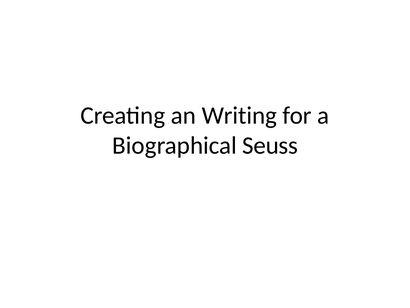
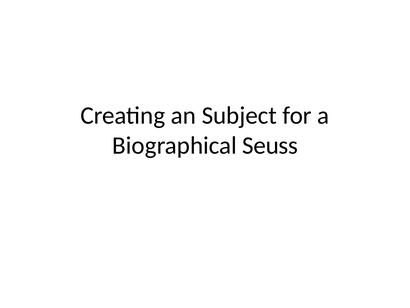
Writing: Writing -> Subject
